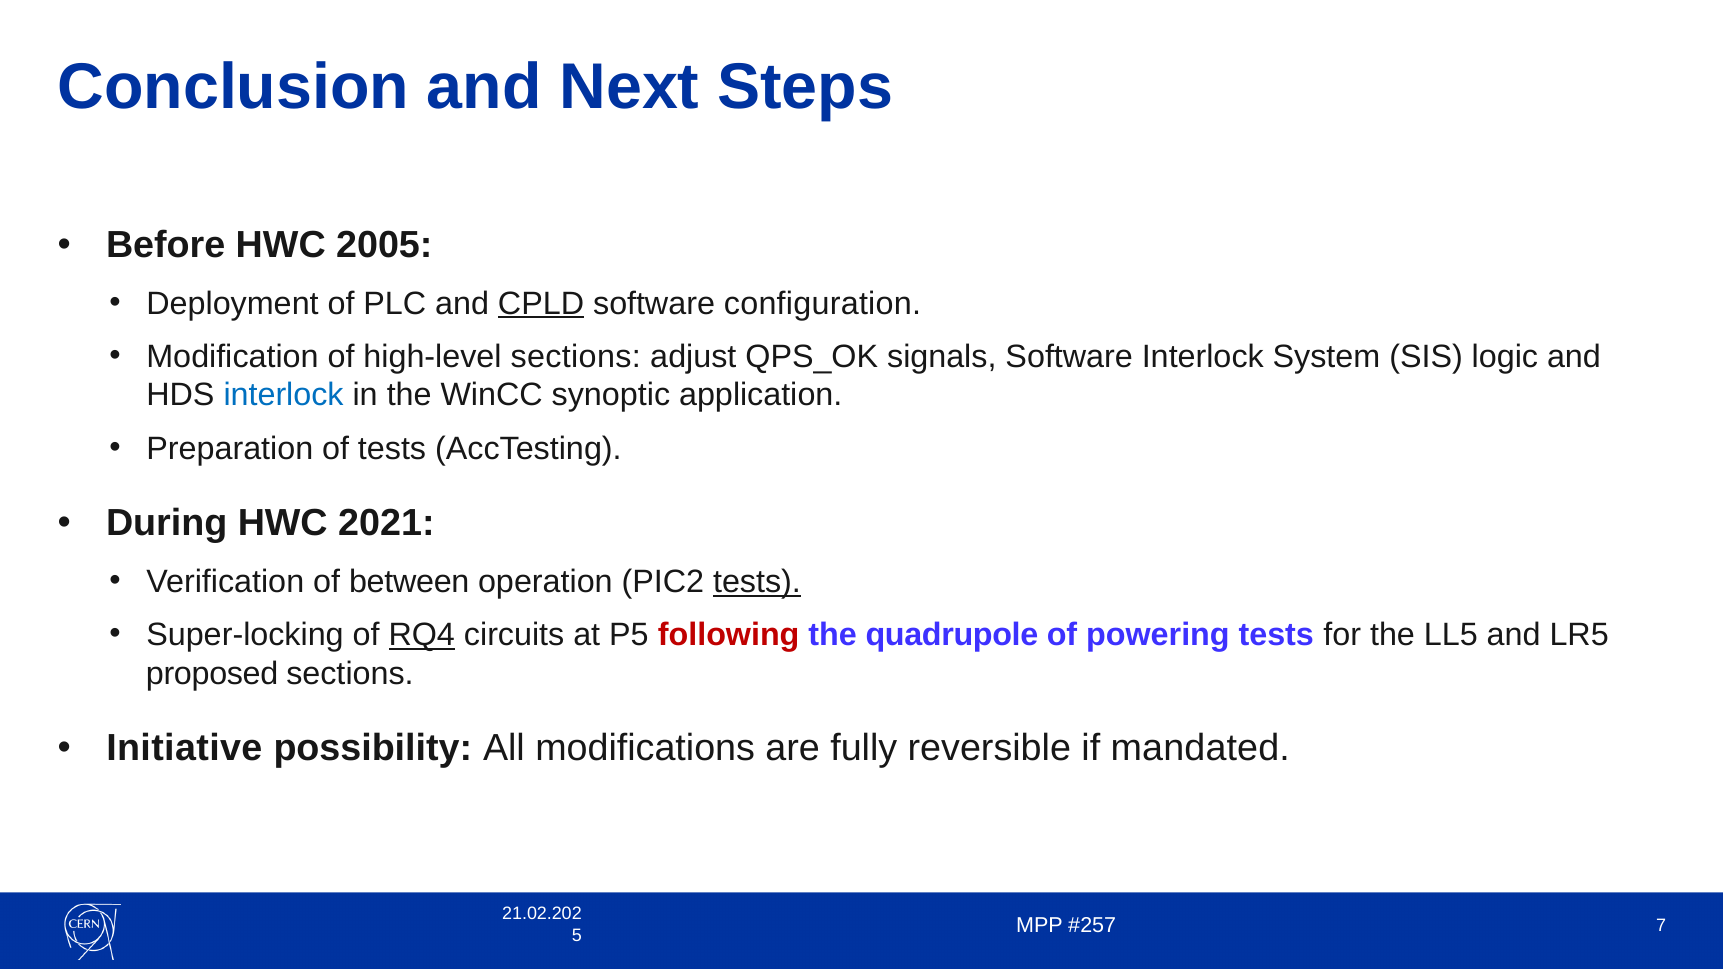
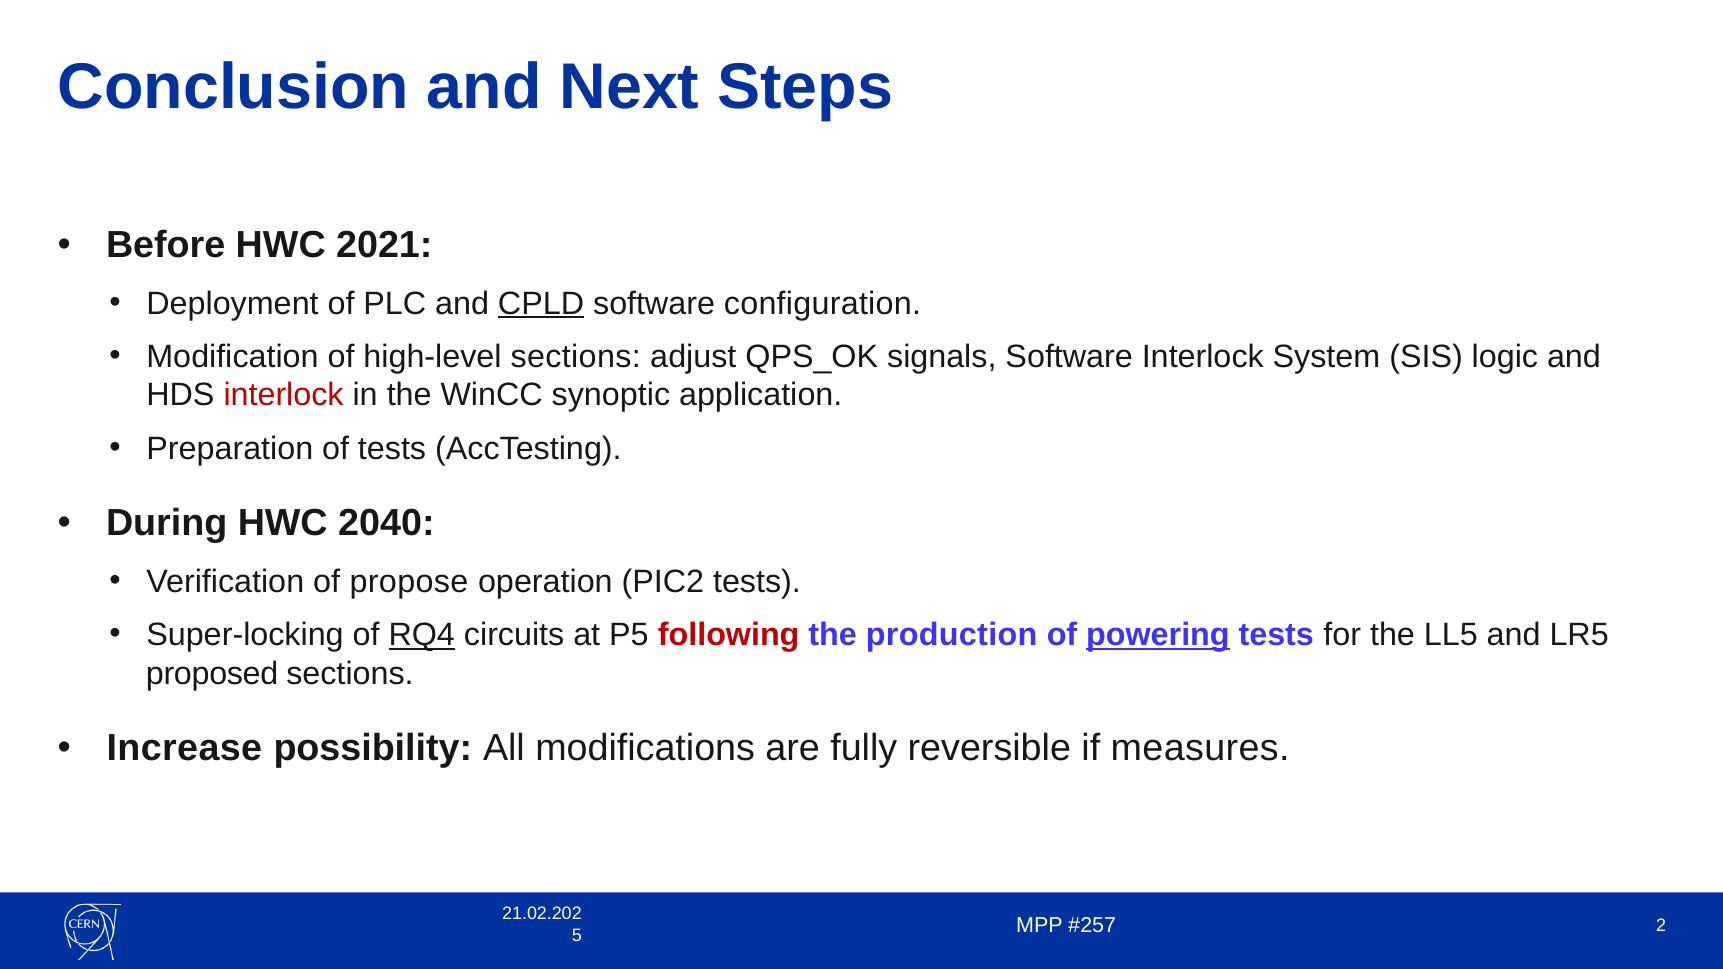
2005: 2005 -> 2021
interlock at (284, 395) colour: blue -> red
2021: 2021 -> 2040
between: between -> propose
tests at (757, 582) underline: present -> none
quadrupole: quadrupole -> production
powering underline: none -> present
Initiative: Initiative -> Increase
mandated: mandated -> measures
7: 7 -> 2
